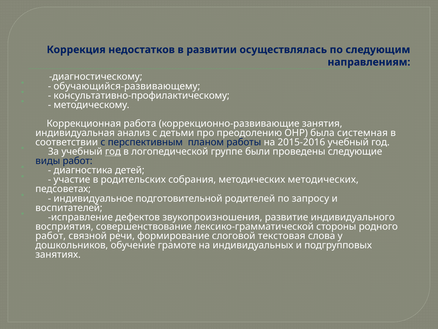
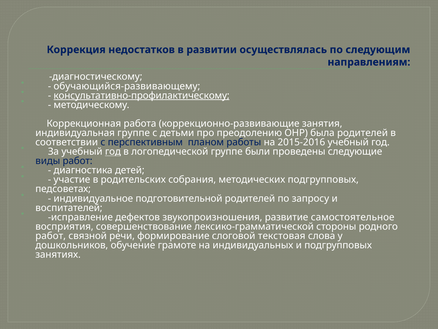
консультативно-профилактическому underline: none -> present
индивидуальная анализ: анализ -> группе
была системная: системная -> родителей
методических методических: методических -> подгрупповых
индивидуального: индивидуального -> самостоятельное
